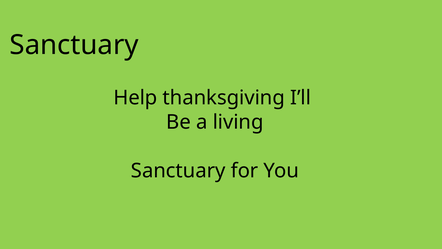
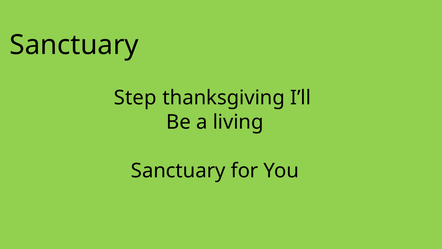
Help: Help -> Step
